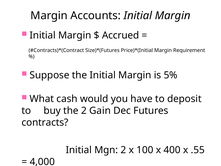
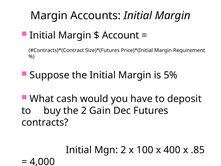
Accrued: Accrued -> Account
.55: .55 -> .85
